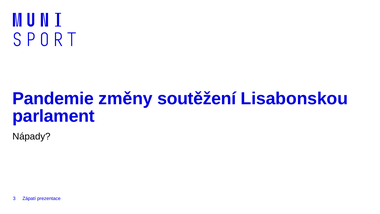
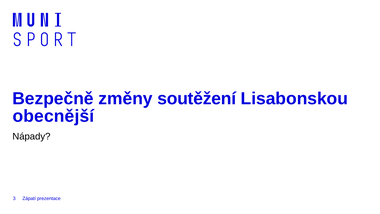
Pandemie: Pandemie -> Bezpečně
parlament: parlament -> obecnější
